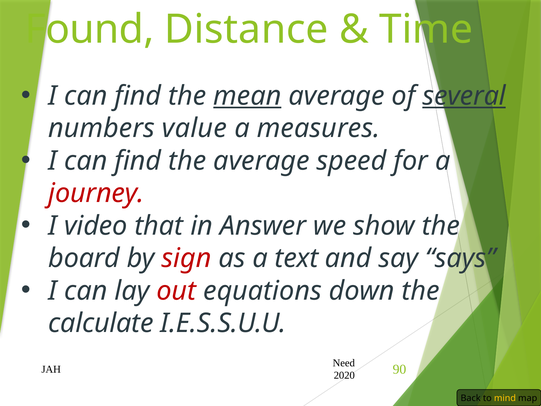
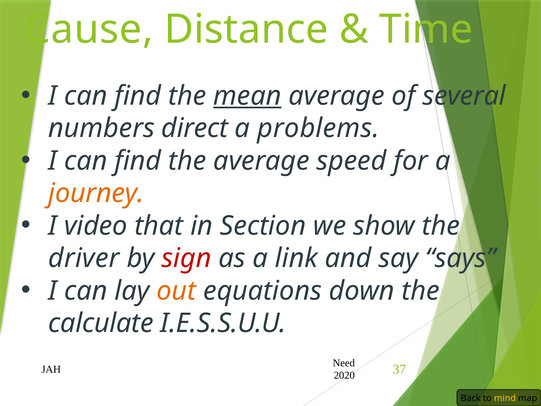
Found: Found -> Cause
several underline: present -> none
value: value -> direct
measures: measures -> problems
journey colour: red -> orange
Answer: Answer -> Section
board: board -> driver
text: text -> link
out colour: red -> orange
90: 90 -> 37
